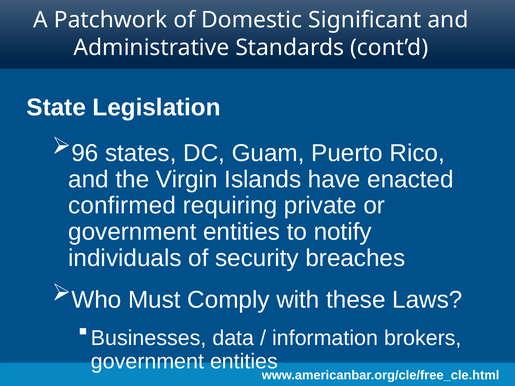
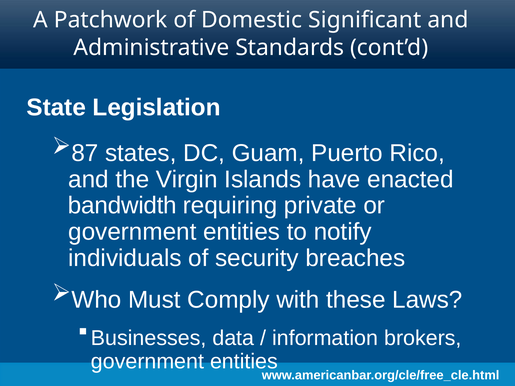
96: 96 -> 87
confirmed: confirmed -> bandwidth
